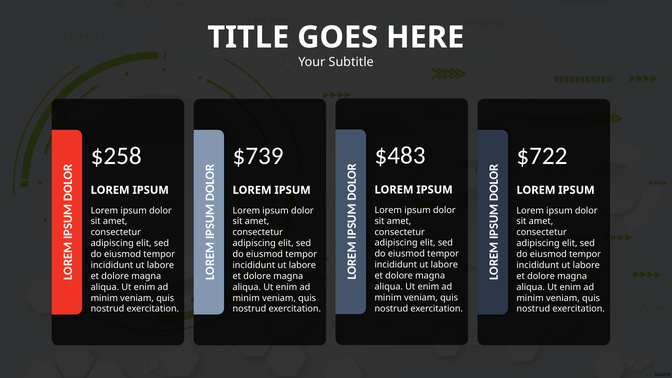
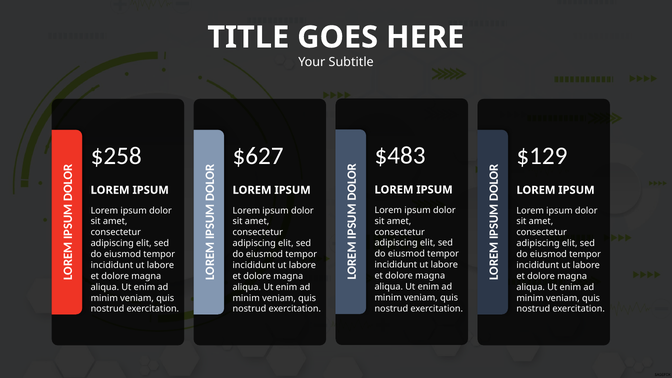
$739: $739 -> $627
$722: $722 -> $129
